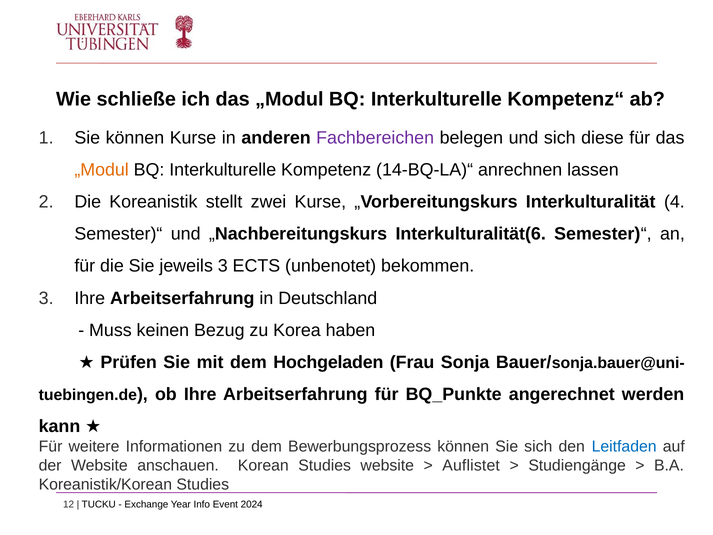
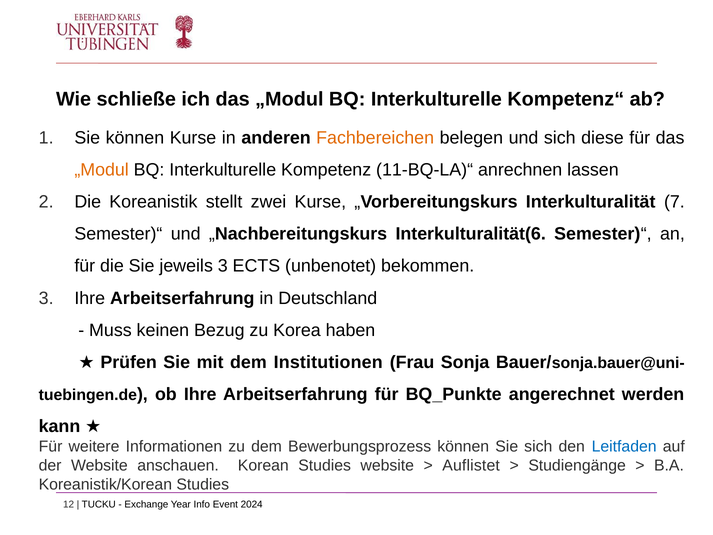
Fachbereichen colour: purple -> orange
14-BQ-LA)“: 14-BQ-LA)“ -> 11-BQ-LA)“
4: 4 -> 7
Hochgeladen: Hochgeladen -> Institutionen
